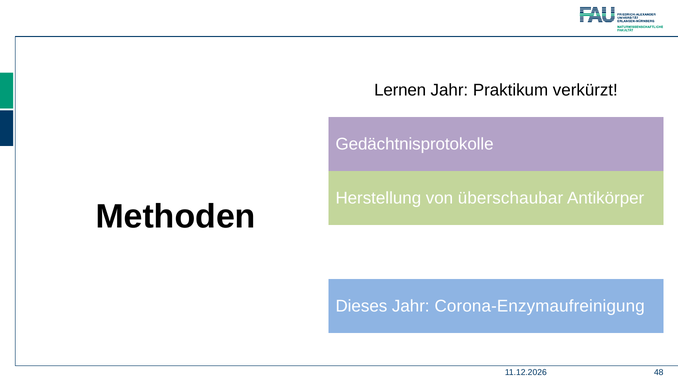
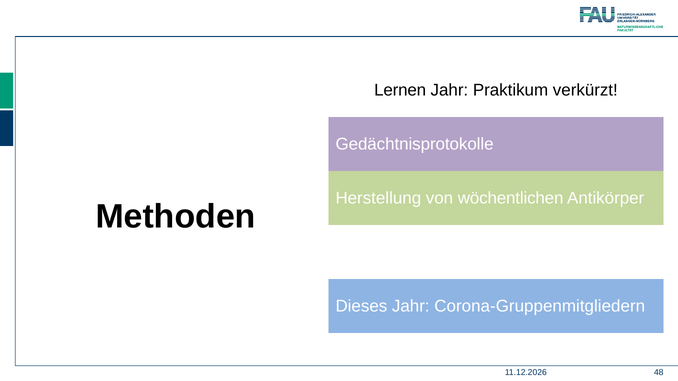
überschaubar: überschaubar -> wöchentlichen
Corona-Enzymaufreinigung: Corona-Enzymaufreinigung -> Corona-Gruppenmitgliedern
